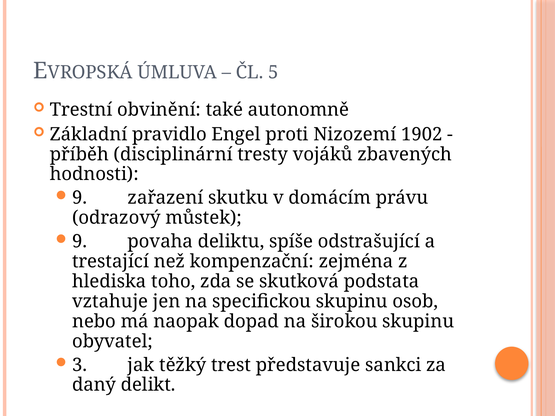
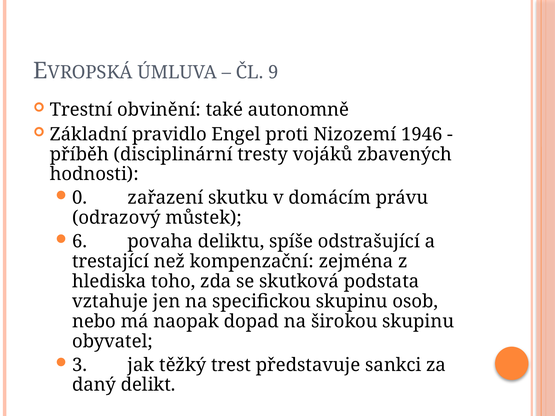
5: 5 -> 9
1902: 1902 -> 1946
9 at (80, 198): 9 -> 0
9 at (80, 242): 9 -> 6
